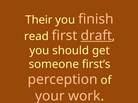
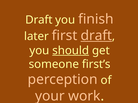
Their at (39, 20): Their -> Draft
read: read -> later
should underline: none -> present
